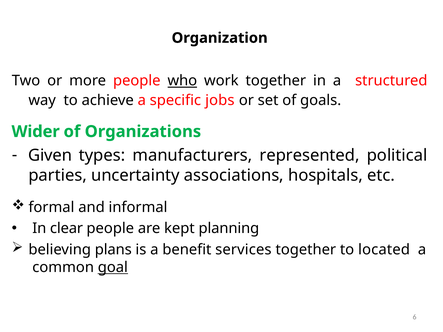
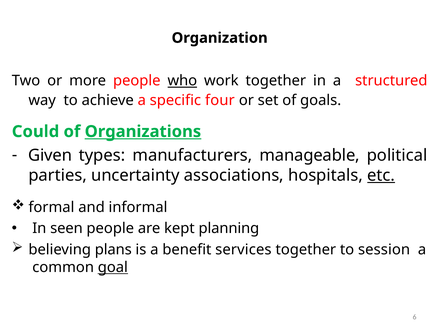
jobs: jobs -> four
Wider: Wider -> Could
Organizations underline: none -> present
represented: represented -> manageable
etc underline: none -> present
clear: clear -> seen
located: located -> session
